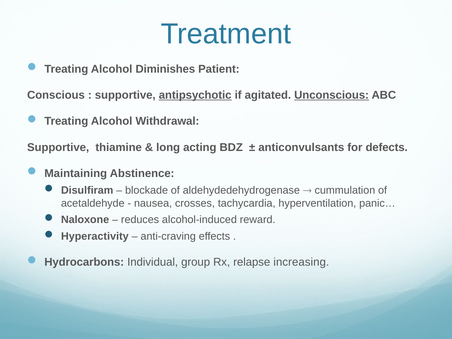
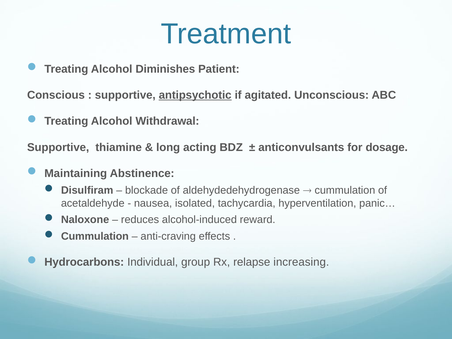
Unconscious underline: present -> none
defects: defects -> dosage
crosses: crosses -> isolated
Hyperactivity at (95, 236): Hyperactivity -> Cummulation
